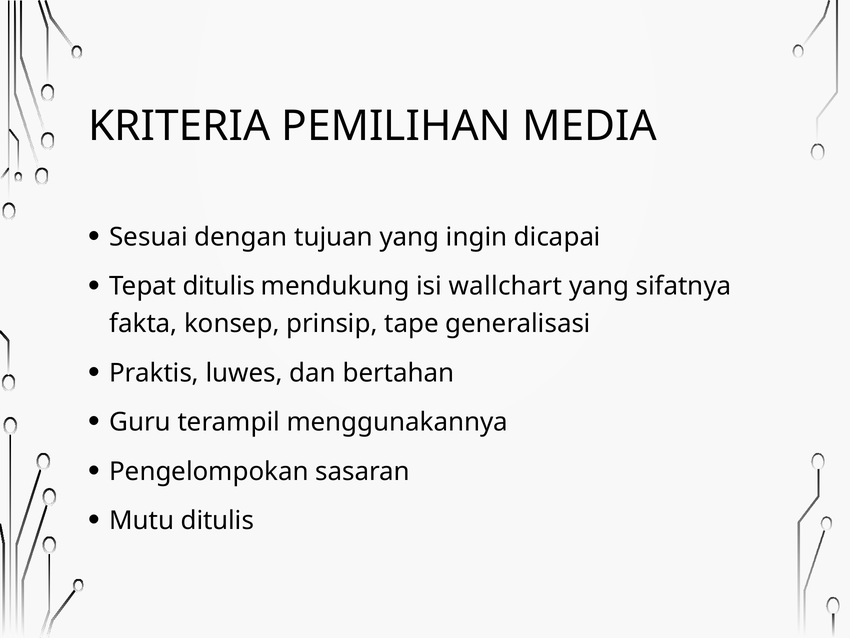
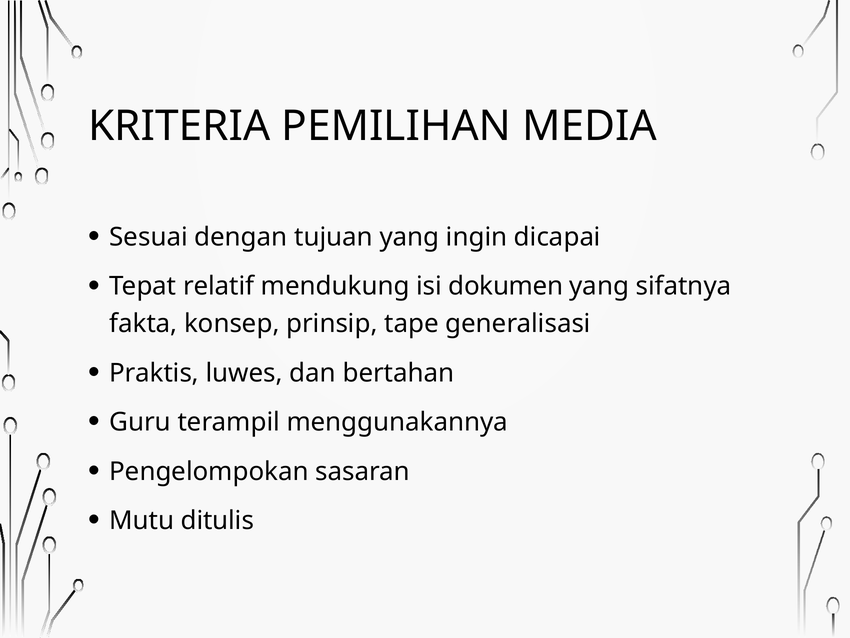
Tepat ditulis: ditulis -> relatif
wallchart: wallchart -> dokumen
